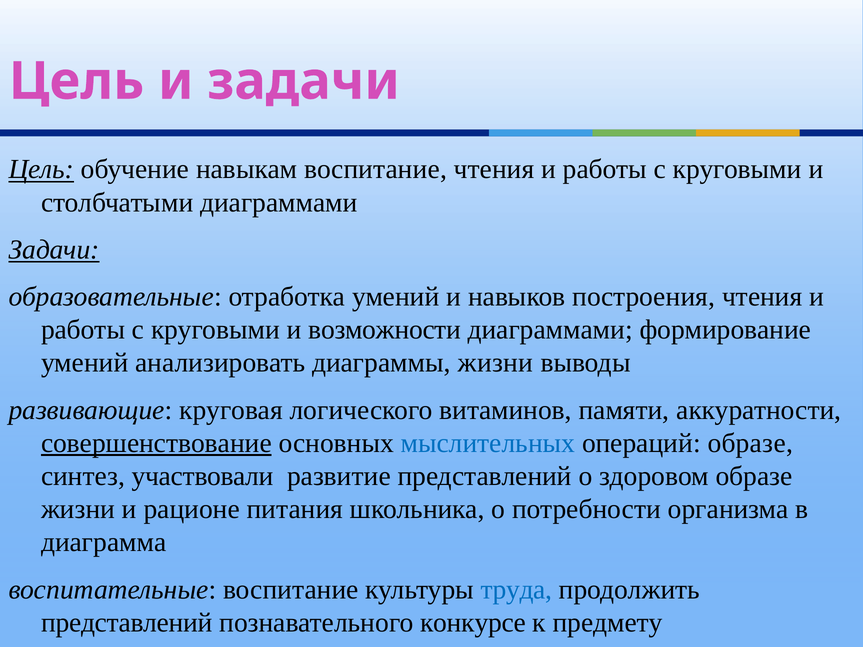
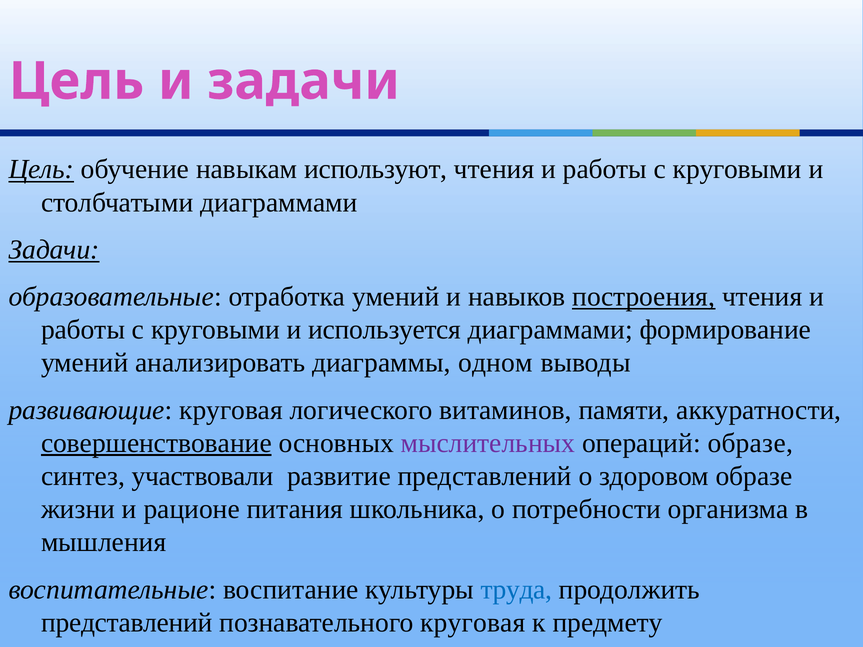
навыкам воспитание: воспитание -> используют
построения underline: none -> present
возможности: возможности -> используется
диаграммы жизни: жизни -> одном
мыслительных colour: blue -> purple
диаграмма: диаграмма -> мышления
познавательного конкурсе: конкурсе -> круговая
